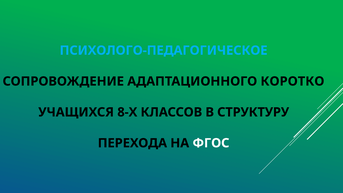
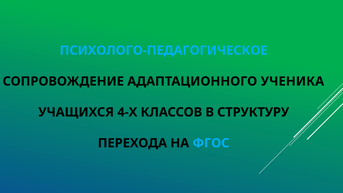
КОРОТКО: КОРОТКО -> УЧЕНИКА
8-Х: 8-Х -> 4-Х
ФГОС colour: white -> light blue
